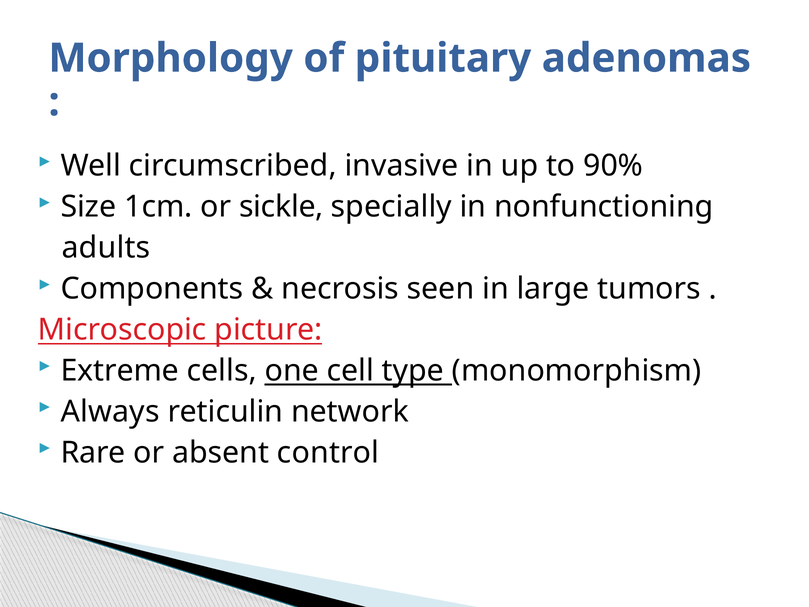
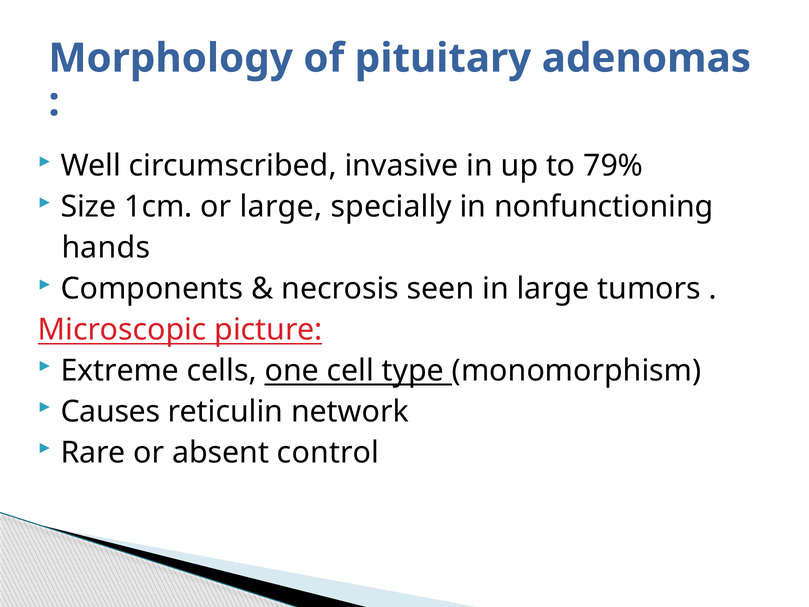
90%: 90% -> 79%
or sickle: sickle -> large
adults: adults -> hands
Always: Always -> Causes
